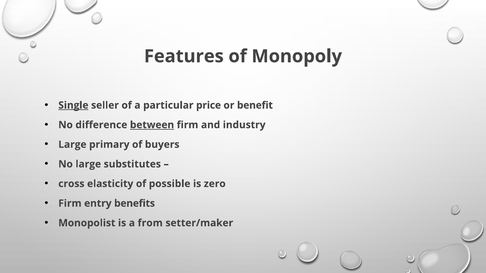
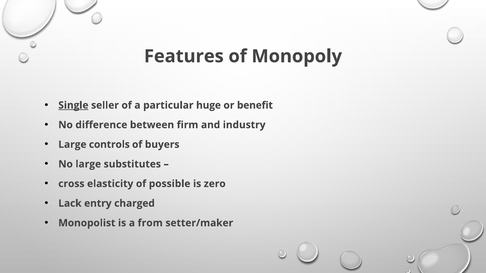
price: price -> huge
between underline: present -> none
primary: primary -> controls
Firm at (70, 204): Firm -> Lack
benefits: benefits -> charged
